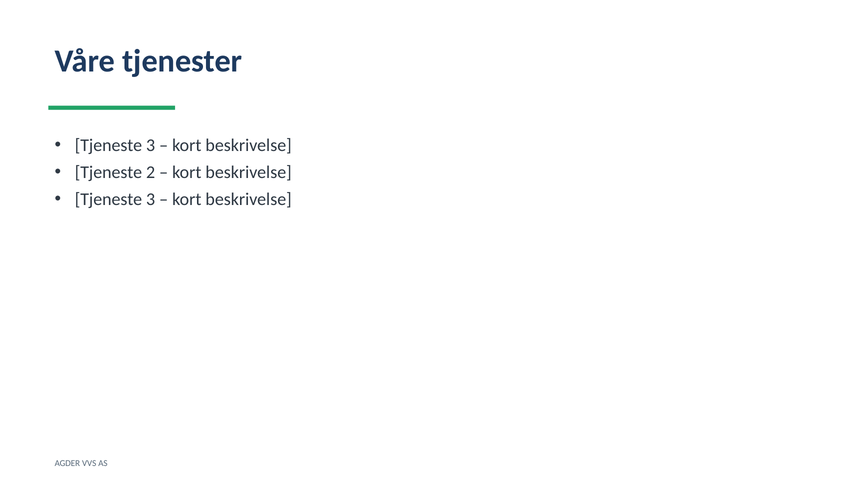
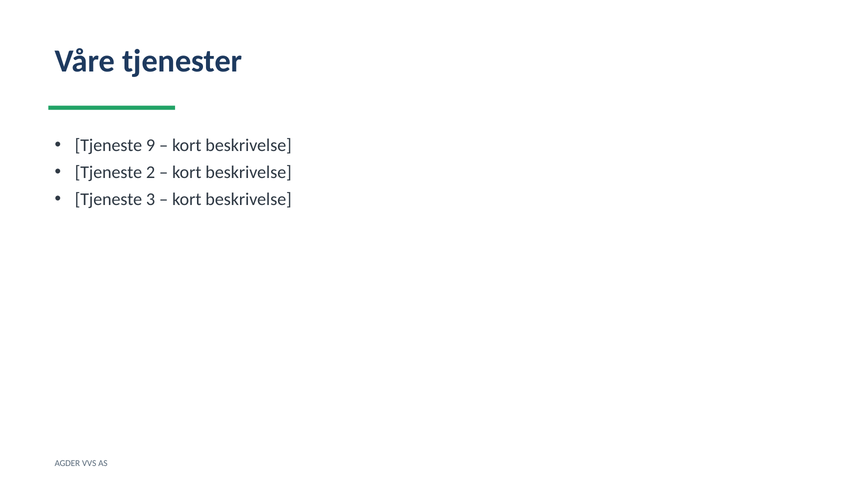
3 at (151, 145): 3 -> 9
